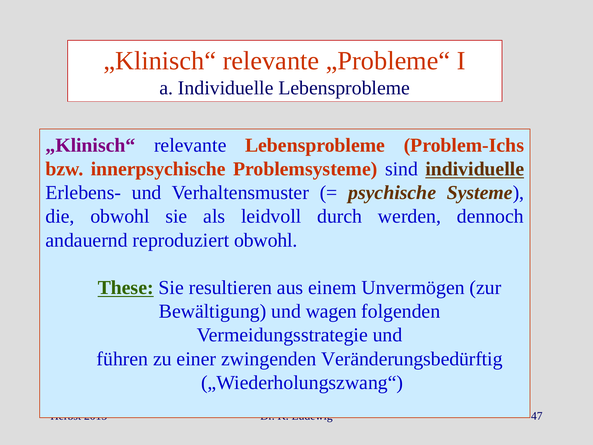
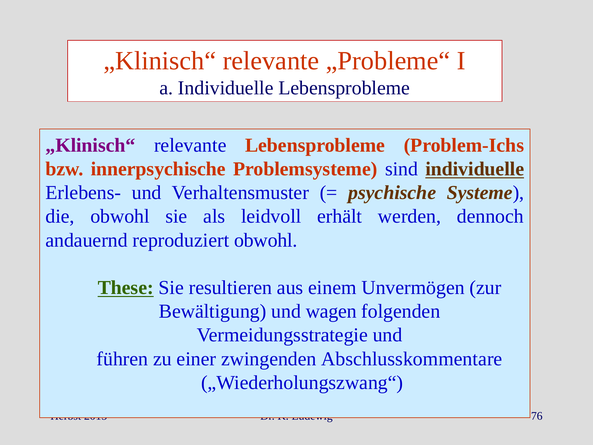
durch: durch -> erhält
Veränderungsbedürftig: Veränderungsbedürftig -> Abschlusskommentare
47: 47 -> 76
